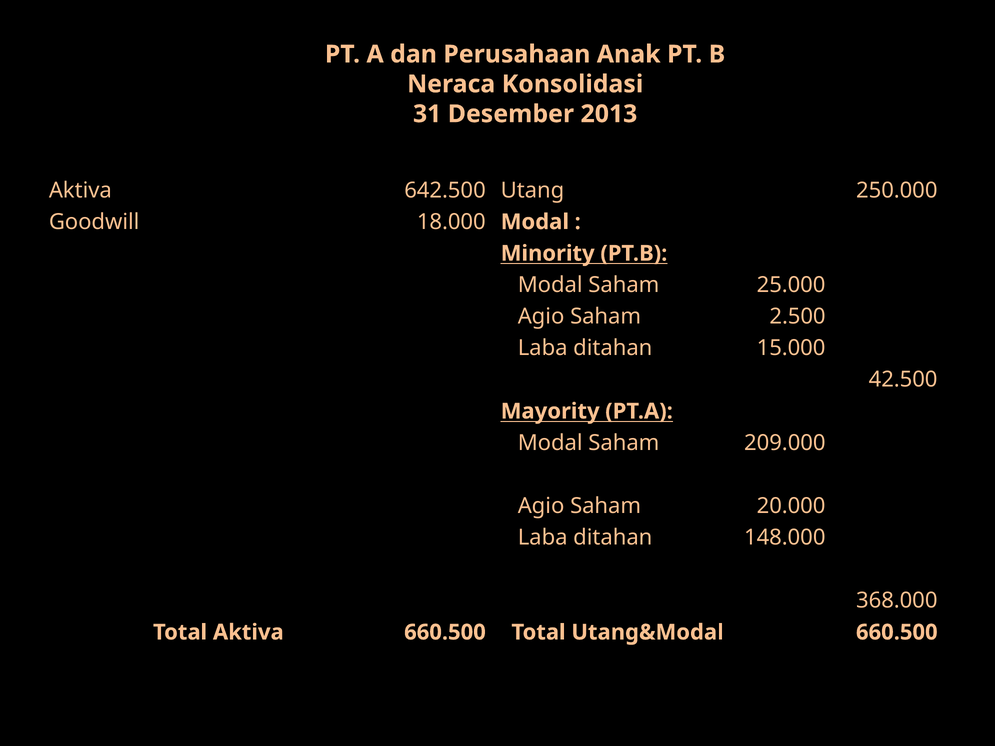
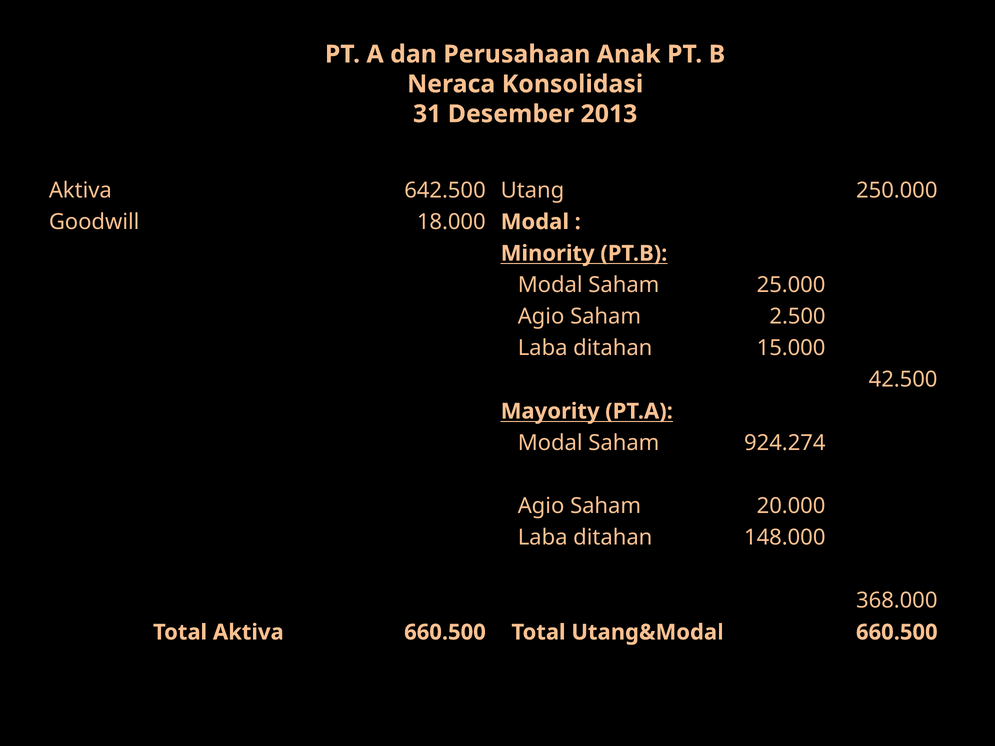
209.000: 209.000 -> 924.274
